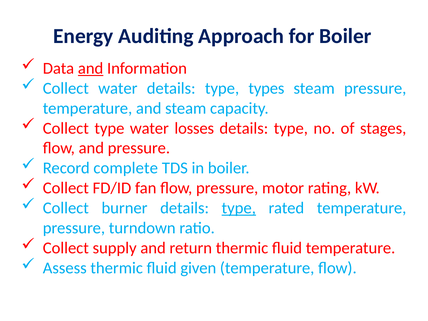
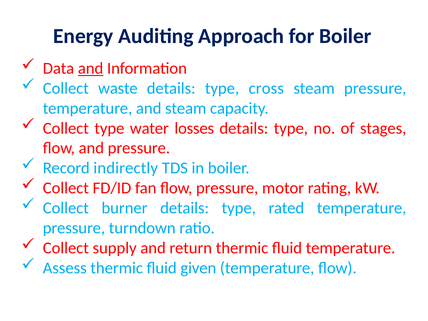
Collect water: water -> waste
types: types -> cross
complete: complete -> indirectly
type at (239, 208) underline: present -> none
